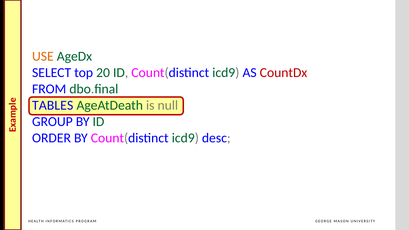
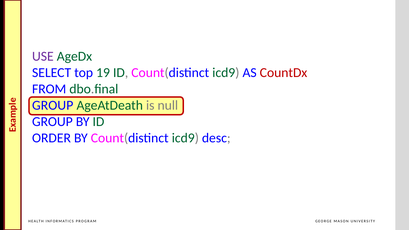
USE colour: orange -> purple
20: 20 -> 19
TABLES at (53, 105): TABLES -> GROUP
